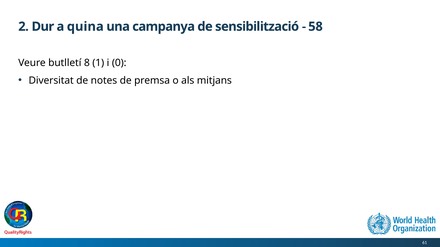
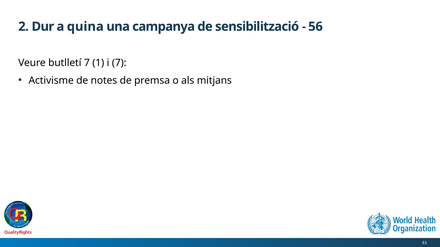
58: 58 -> 56
butlletí 8: 8 -> 7
i 0: 0 -> 7
Diversitat: Diversitat -> Activisme
